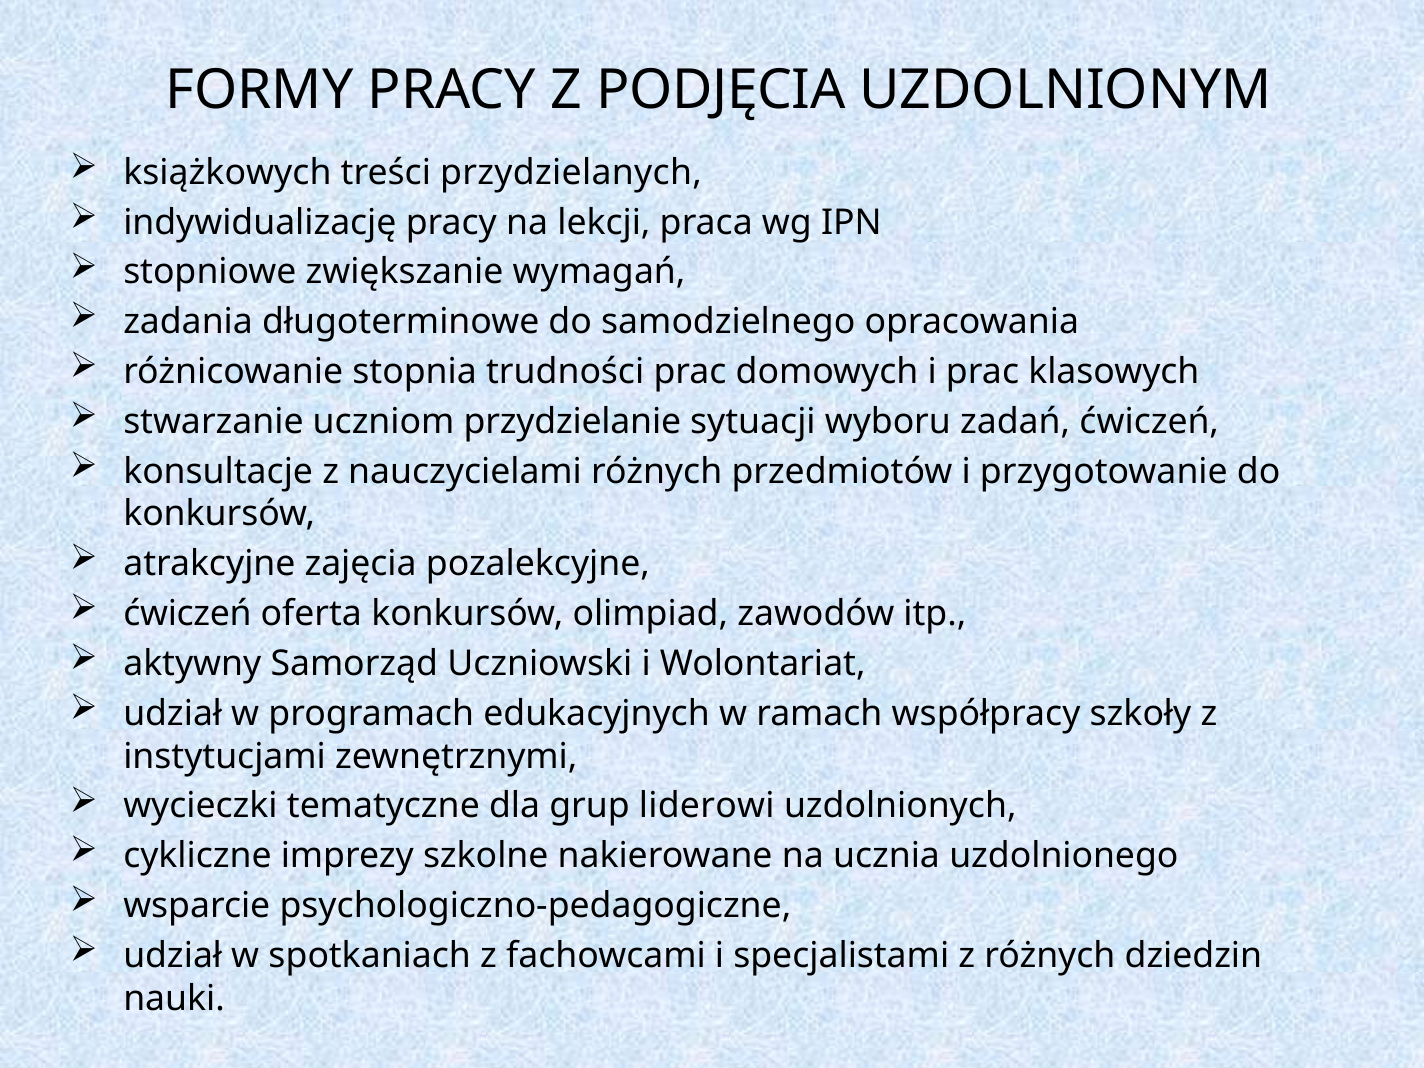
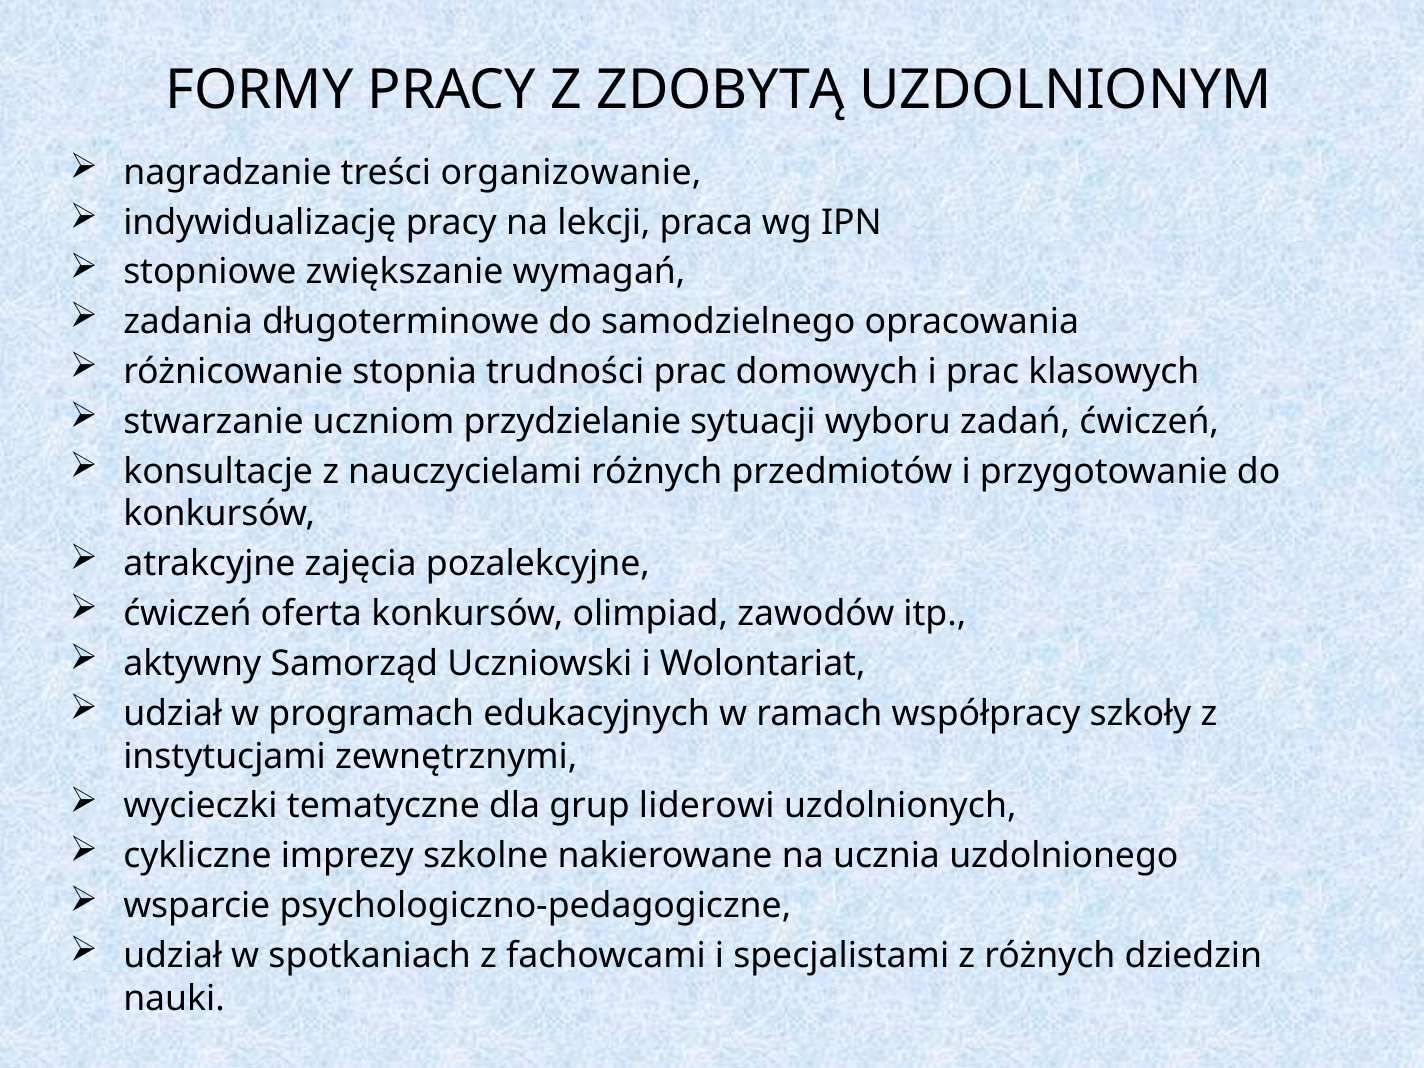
PODJĘCIA: PODJĘCIA -> ZDOBYTĄ
książkowych: książkowych -> nagradzanie
przydzielanych: przydzielanych -> organizowanie
